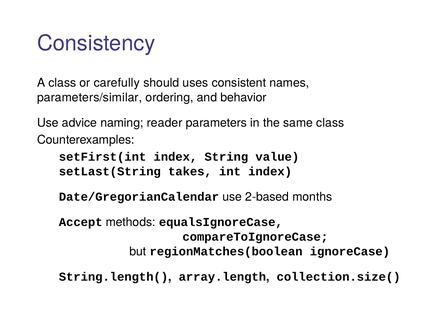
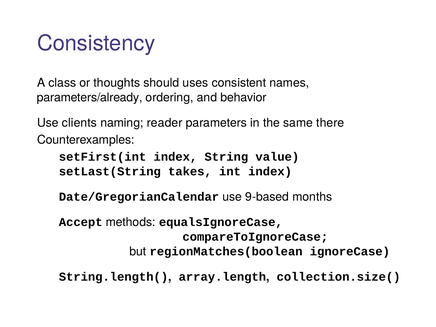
carefully: carefully -> thoughts
parameters/similar: parameters/similar -> parameters/already
advice: advice -> clients
same class: class -> there
2-based: 2-based -> 9-based
